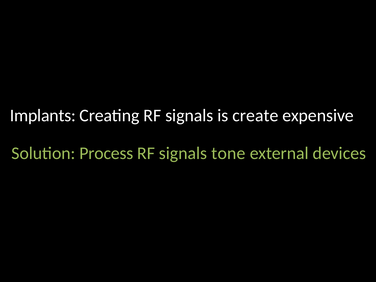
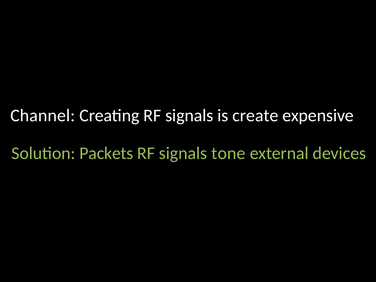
Implants: Implants -> Channel
Process: Process -> Packets
